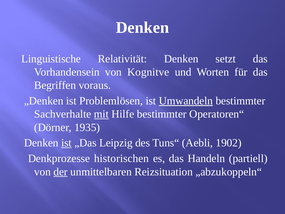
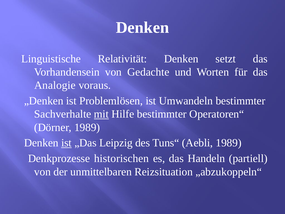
Kognitve: Kognitve -> Gedachte
Begriffen: Begriffen -> Analogie
Umwandeln underline: present -> none
Dörner 1935: 1935 -> 1989
Aebli 1902: 1902 -> 1989
der underline: present -> none
